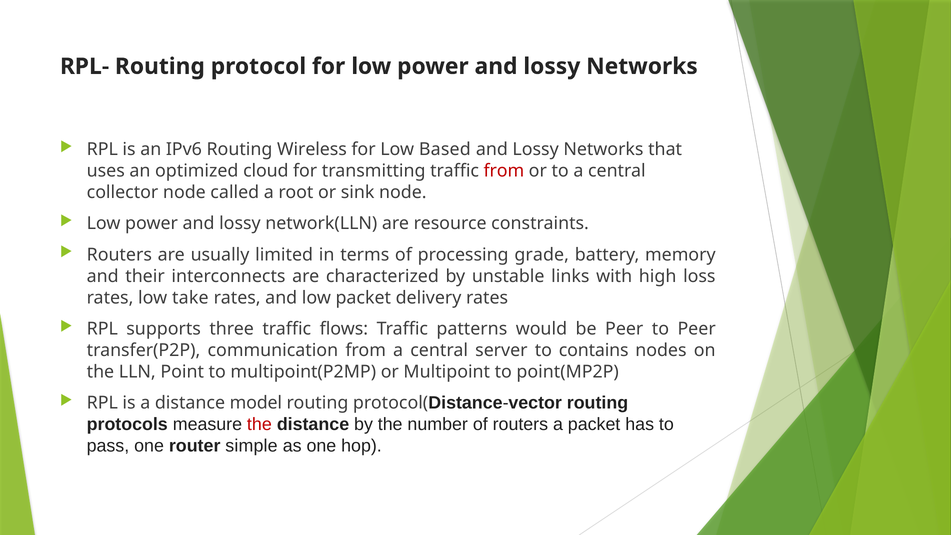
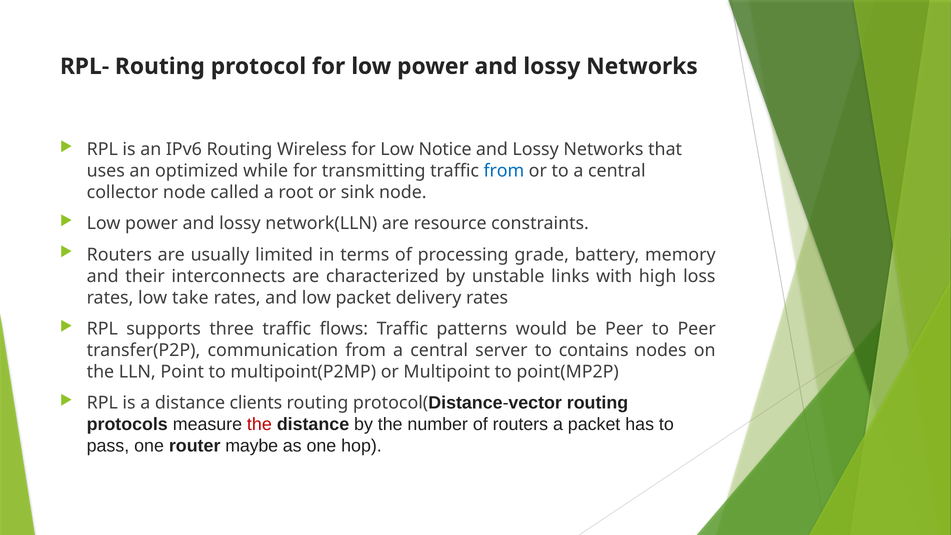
Based: Based -> Notice
cloud: cloud -> while
from at (504, 171) colour: red -> blue
model: model -> clients
simple: simple -> maybe
